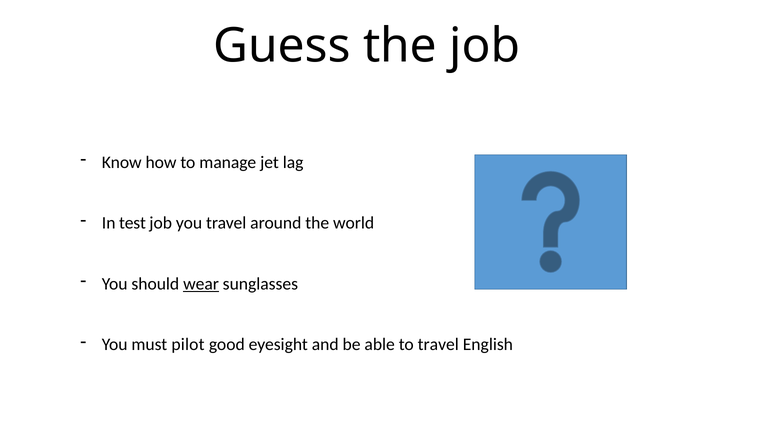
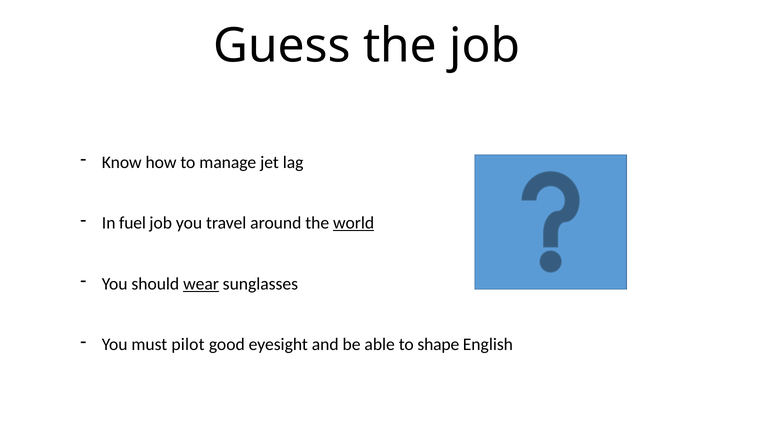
test: test -> fuel
world underline: none -> present
to travel: travel -> shape
